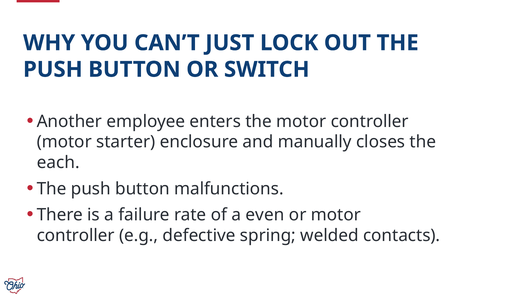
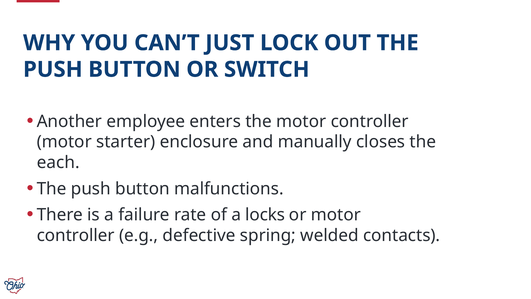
even: even -> locks
